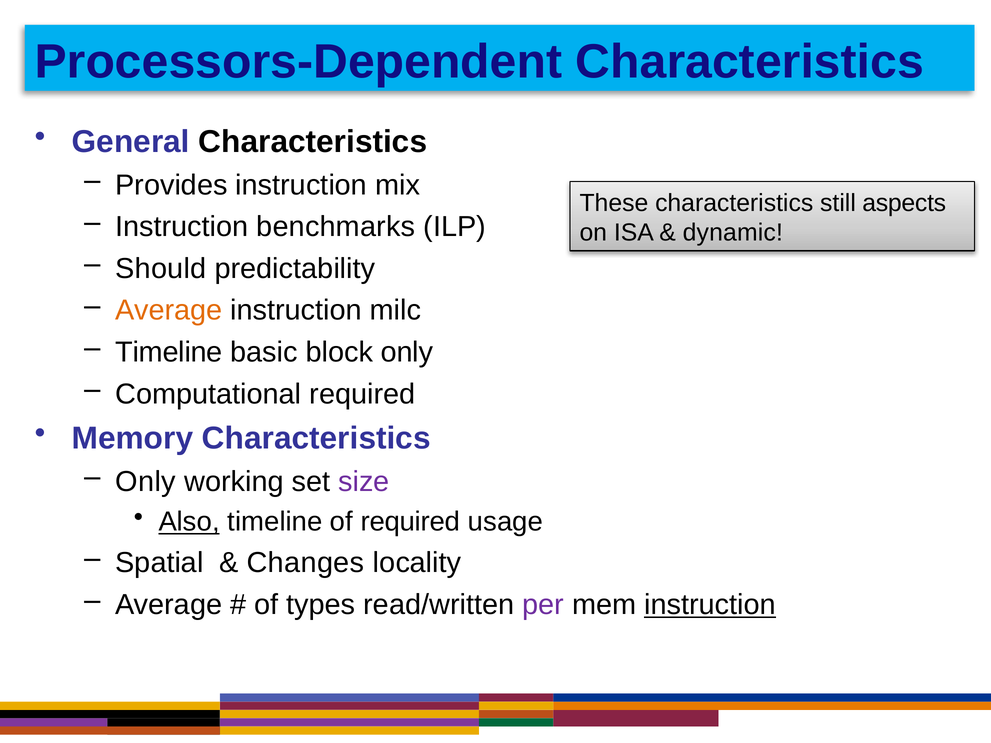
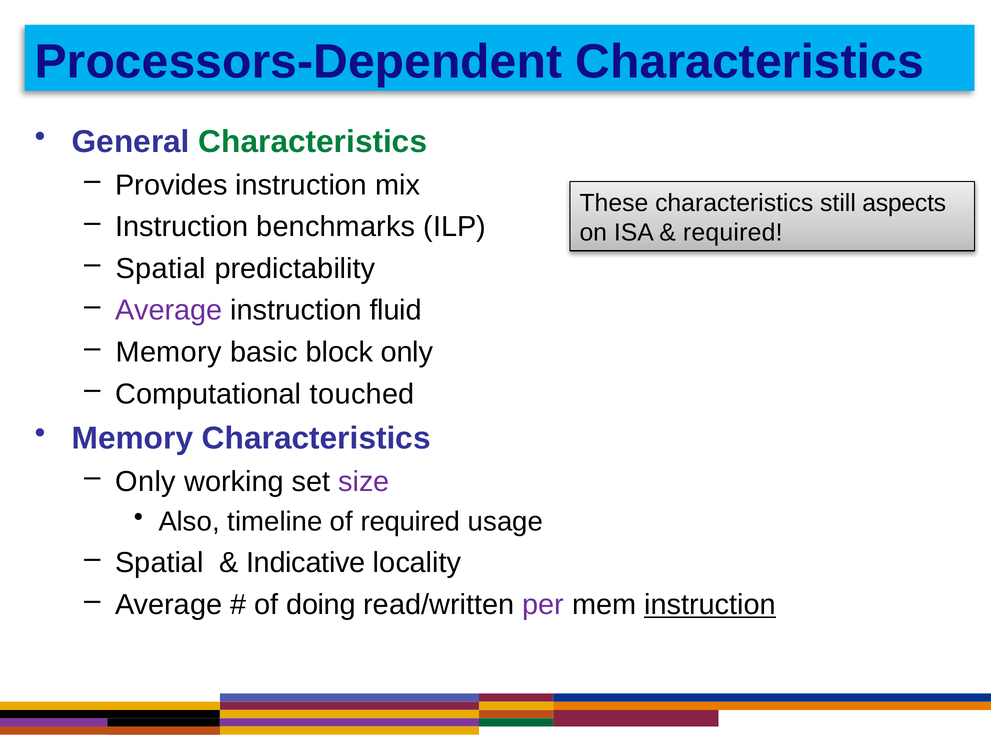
Characteristics at (313, 142) colour: black -> green
dynamic at (733, 233): dynamic -> required
Should at (161, 269): Should -> Spatial
Average at (169, 311) colour: orange -> purple
milc: milc -> fluid
Timeline at (169, 352): Timeline -> Memory
Computational required: required -> touched
Also underline: present -> none
Changes: Changes -> Indicative
types: types -> doing
